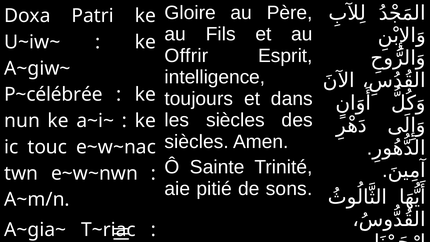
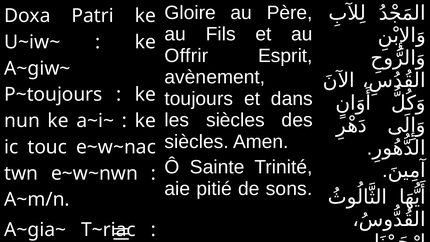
intelligence: intelligence -> avènement
P~célébrée: P~célébrée -> P~toujours
